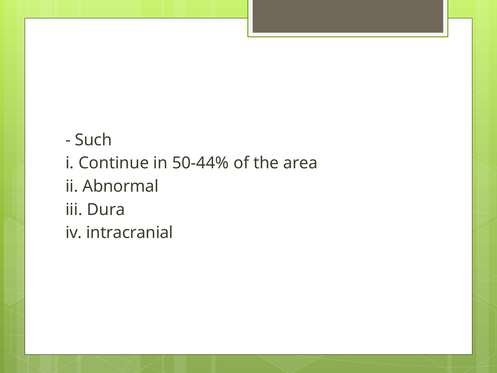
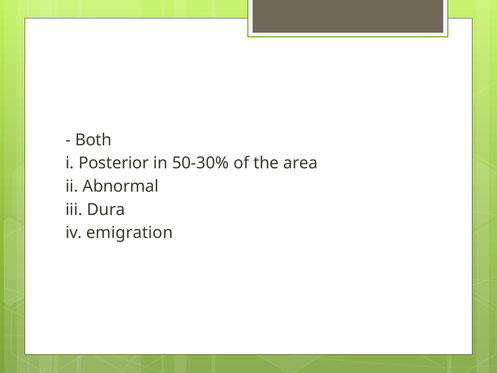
Such: Such -> Both
Continue: Continue -> Posterior
50-44%: 50-44% -> 50-30%
intracranial: intracranial -> emigration
